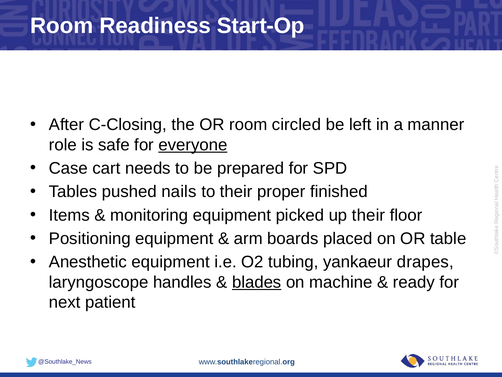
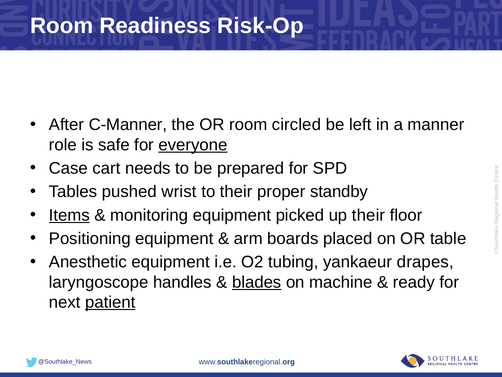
Start-Op: Start-Op -> Risk-Op
C-Closing: C-Closing -> C-Manner
nails: nails -> wrist
finished: finished -> standby
Items underline: none -> present
patient underline: none -> present
